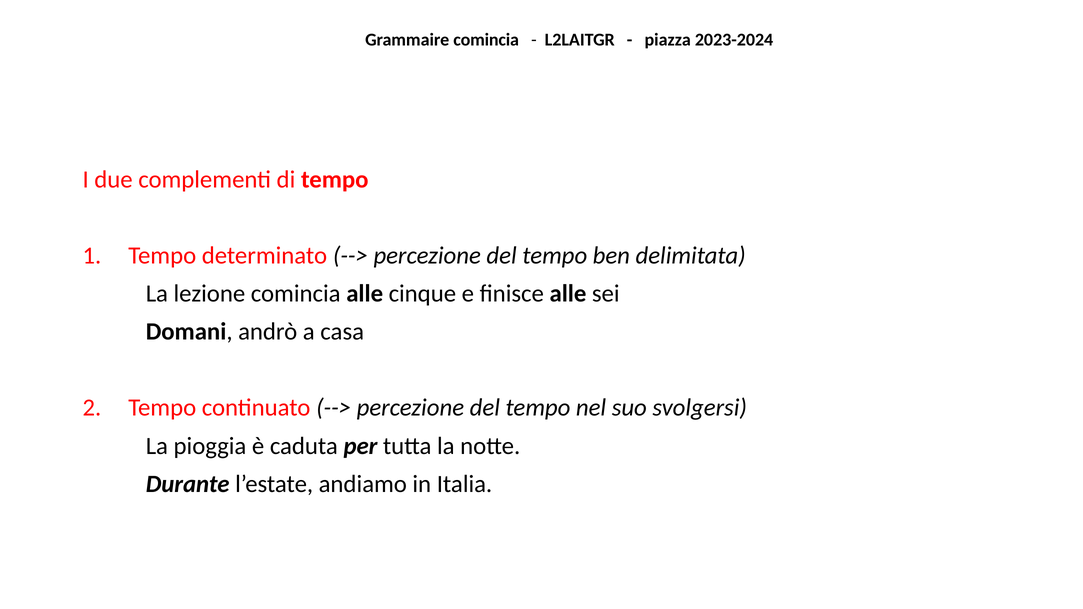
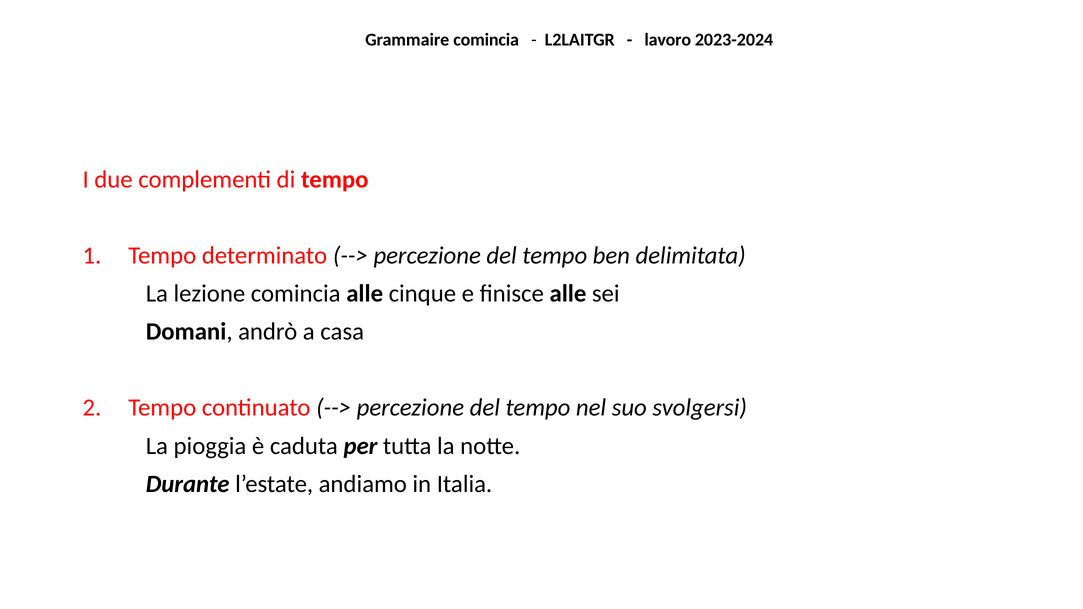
piazza: piazza -> lavoro
